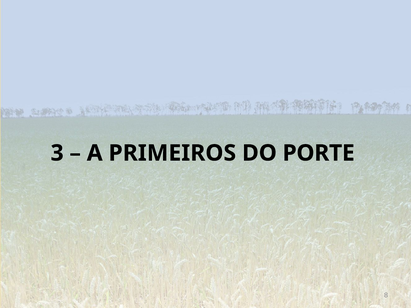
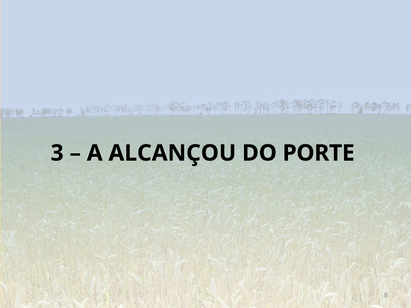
PRIMEIROS: PRIMEIROS -> ALCANÇOU
